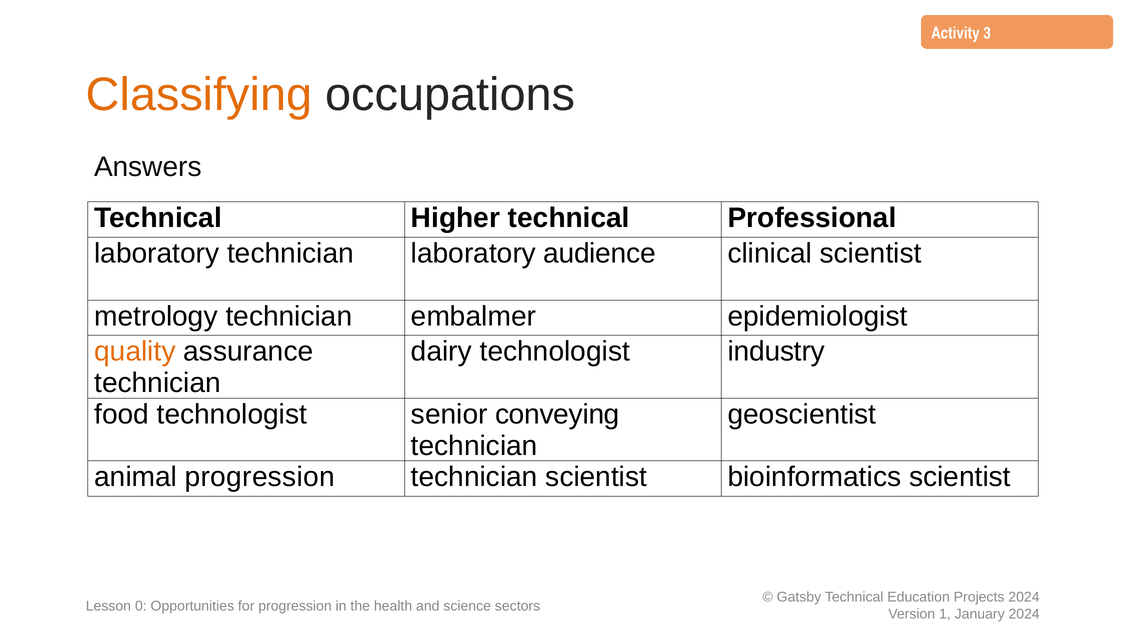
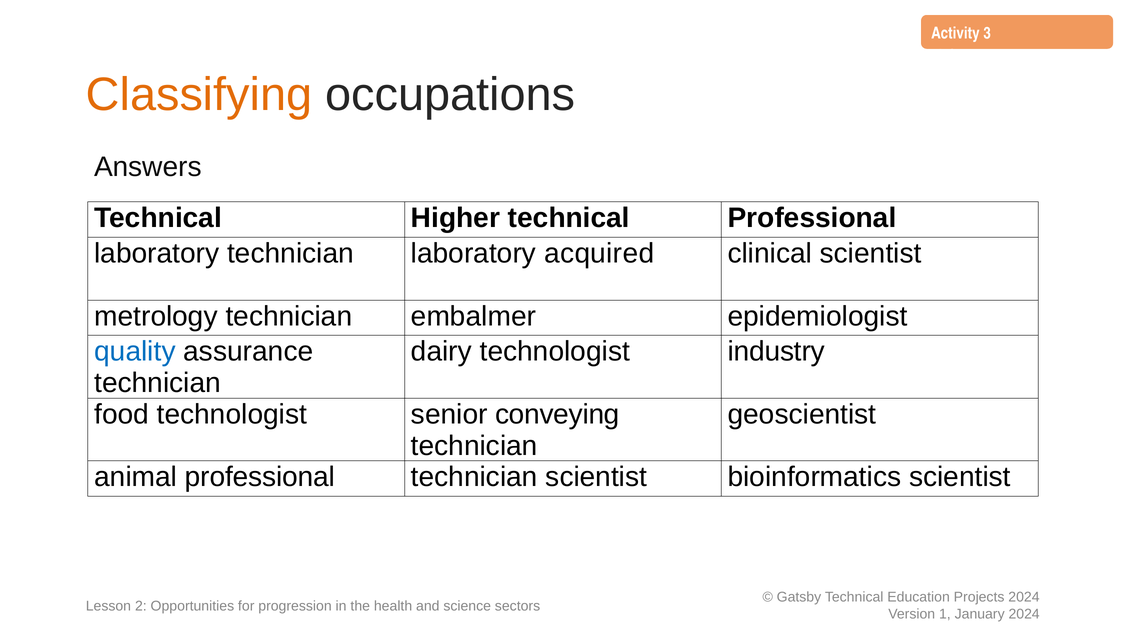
audience: audience -> acquired
quality colour: orange -> blue
animal progression: progression -> professional
0: 0 -> 2
